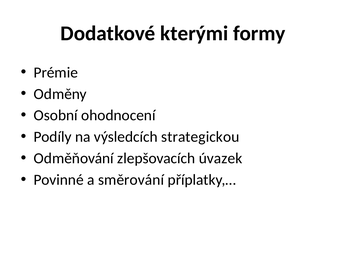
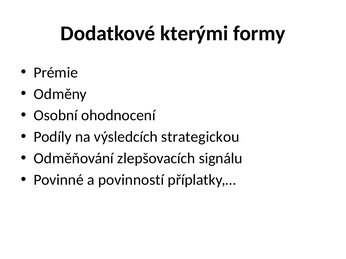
úvazek: úvazek -> signálu
směrování: směrování -> povinností
